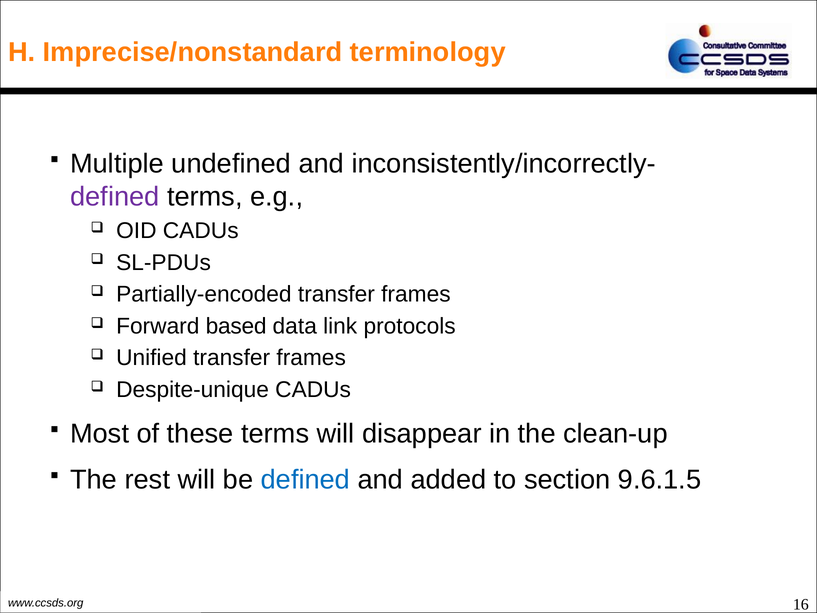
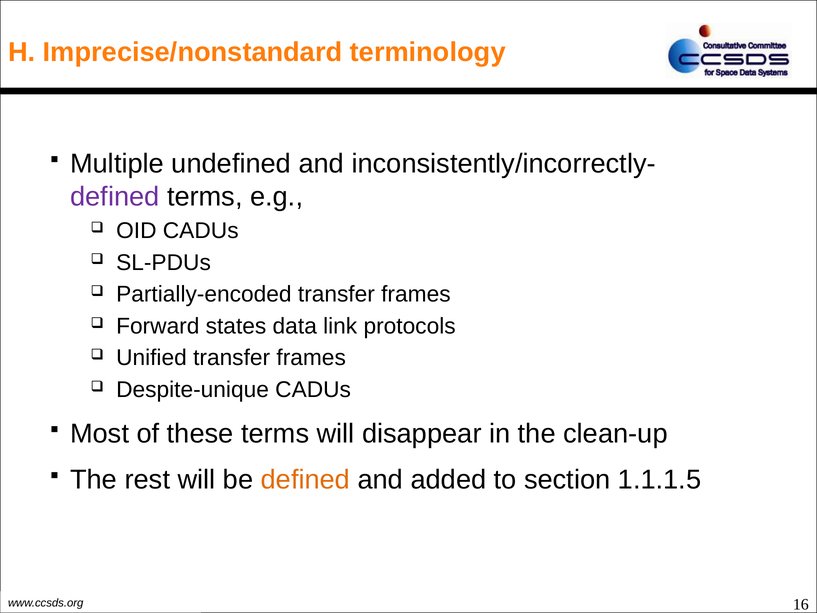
based: based -> states
defined at (305, 480) colour: blue -> orange
9.6.1.5: 9.6.1.5 -> 1.1.1.5
